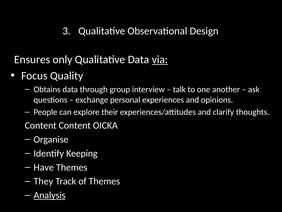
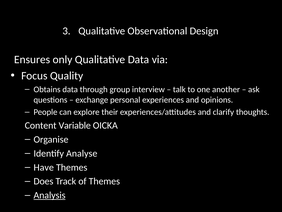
via underline: present -> none
Content Content: Content -> Variable
Keeping: Keeping -> Analyse
They: They -> Does
